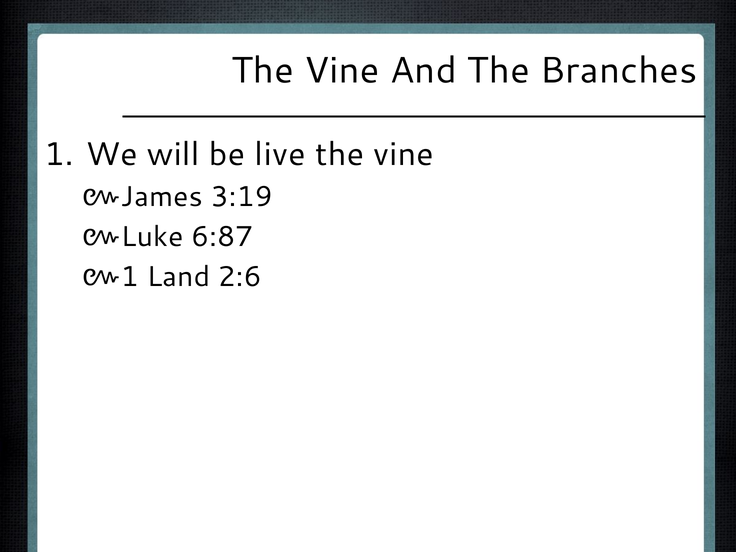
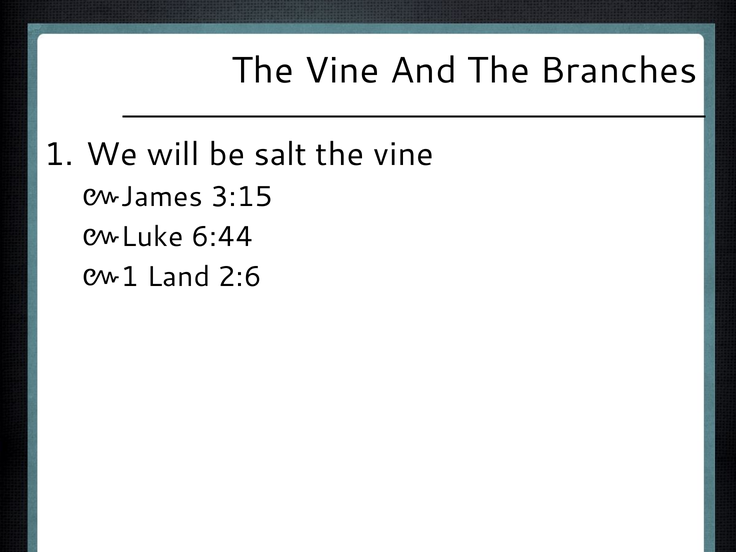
live: live -> salt
3:19: 3:19 -> 3:15
6:87: 6:87 -> 6:44
